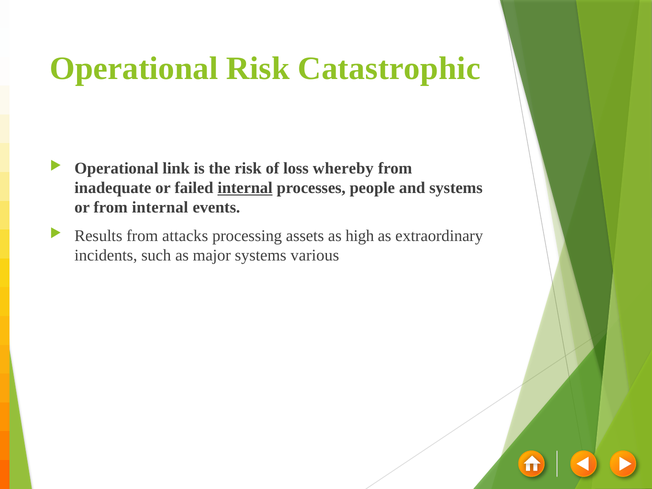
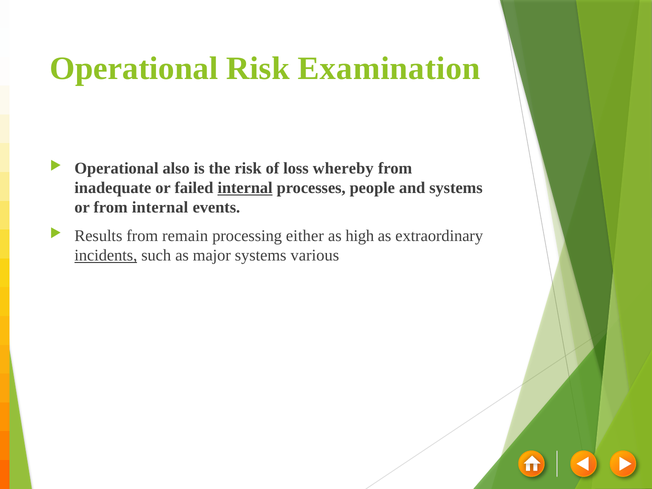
Catastrophic: Catastrophic -> Examination
link: link -> also
attacks: attacks -> remain
assets: assets -> either
incidents underline: none -> present
